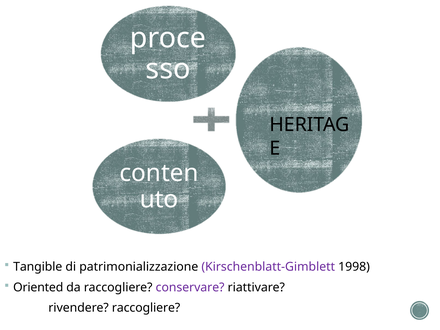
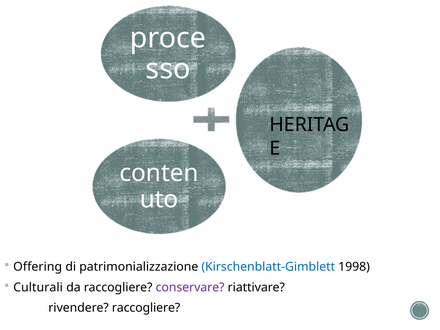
Tangible: Tangible -> Offering
Kirschenblatt-Gimblett colour: purple -> blue
Oriented: Oriented -> Culturali
